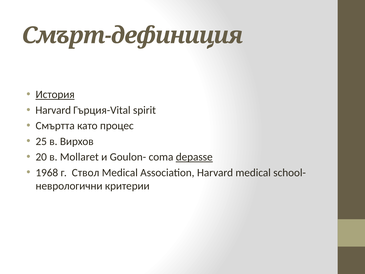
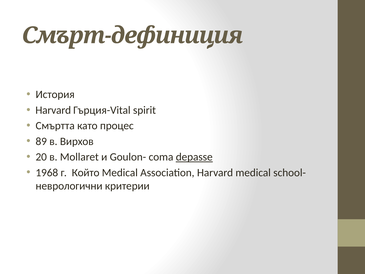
История underline: present -> none
25: 25 -> 89
Ствол: Ствол -> Който
